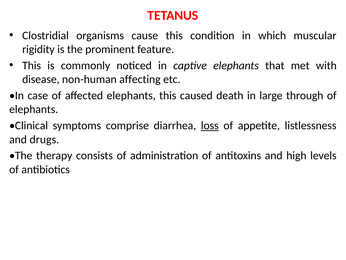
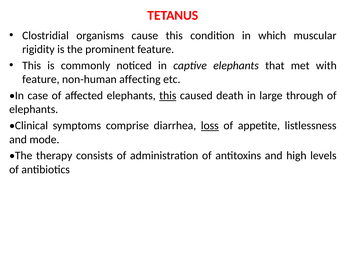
disease at (41, 79): disease -> feature
this at (168, 95) underline: none -> present
drugs: drugs -> mode
